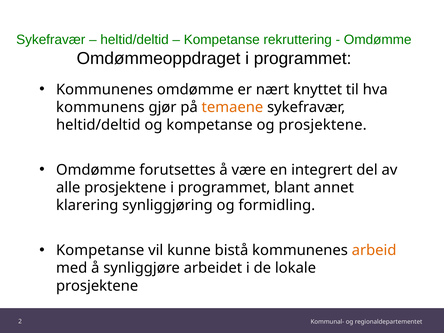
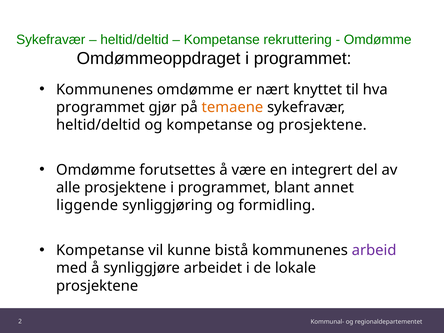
kommunens at (100, 107): kommunens -> programmet
klarering: klarering -> liggende
arbeid colour: orange -> purple
